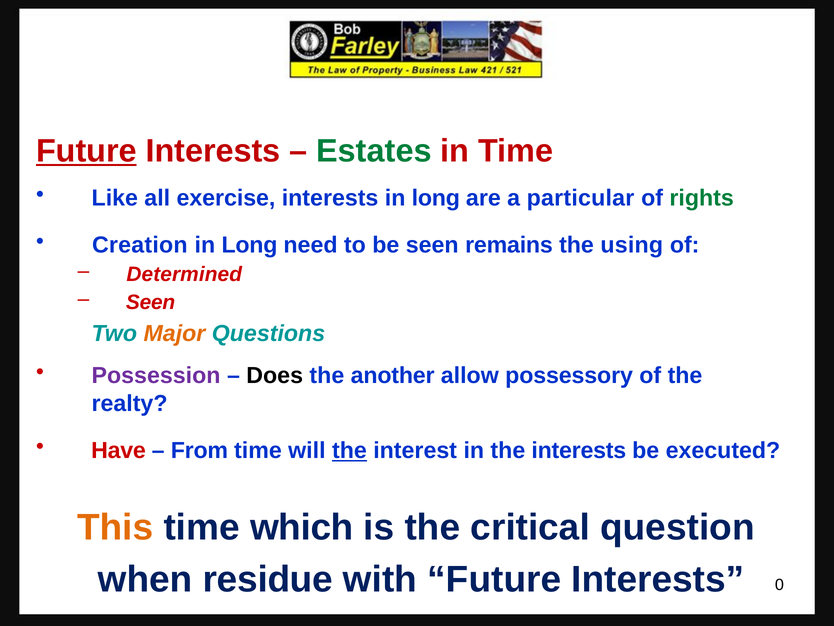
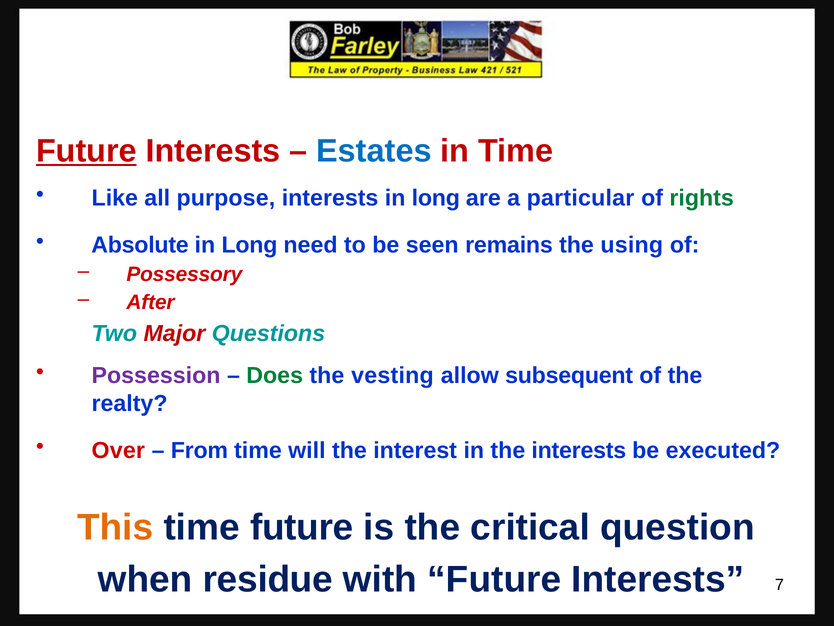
Estates colour: green -> blue
exercise: exercise -> purpose
Creation: Creation -> Absolute
Determined: Determined -> Possessory
Seen at (151, 302): Seen -> After
Major colour: orange -> red
Does colour: black -> green
another: another -> vesting
possessory: possessory -> subsequent
Have: Have -> Over
the at (349, 450) underline: present -> none
time which: which -> future
0: 0 -> 7
